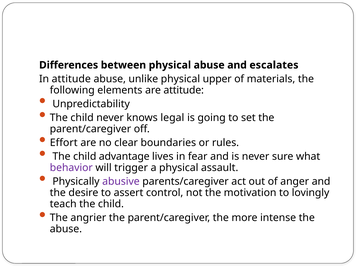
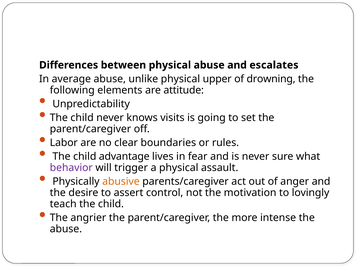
In attitude: attitude -> average
materials: materials -> drowning
legal: legal -> visits
Effort: Effort -> Labor
abusive colour: purple -> orange
